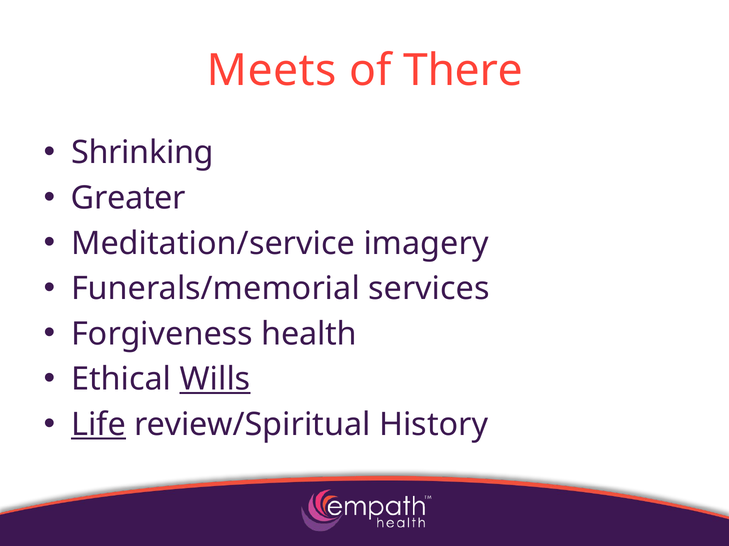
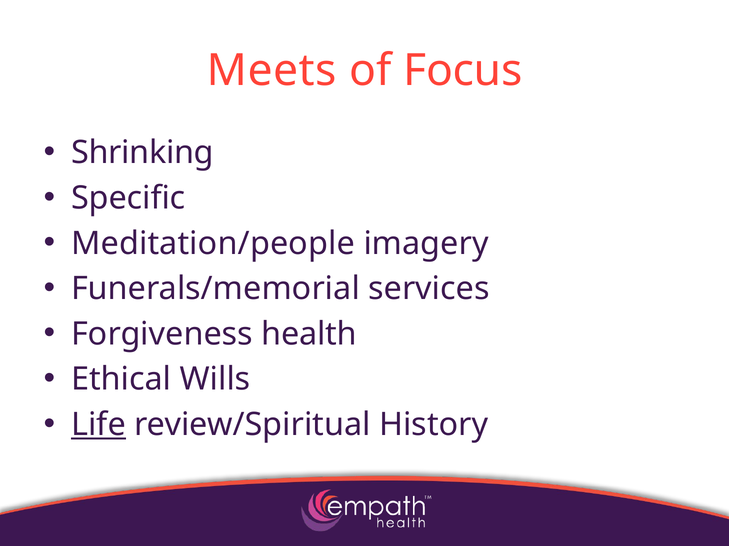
There: There -> Focus
Greater: Greater -> Specific
Meditation/service: Meditation/service -> Meditation/people
Wills underline: present -> none
